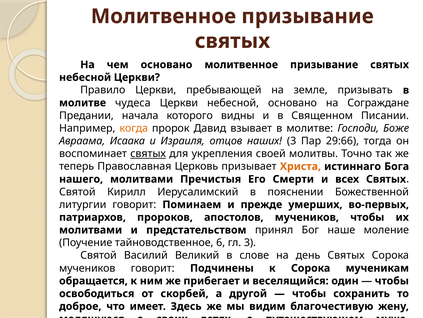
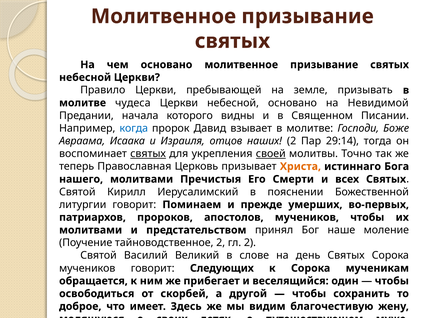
Сограждане: Сограждане -> Невидимой
когда colour: orange -> blue
наших 3: 3 -> 2
29:66: 29:66 -> 29:14
своей underline: none -> present
тайноводственное 6: 6 -> 2
гл 3: 3 -> 2
Подчинены: Подчинены -> Следующих
